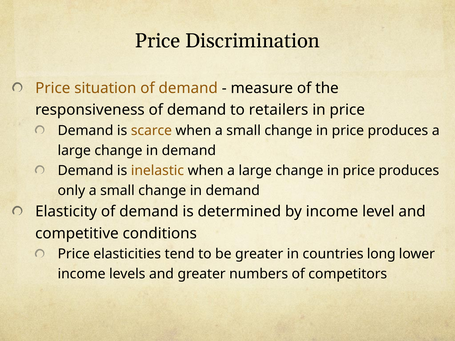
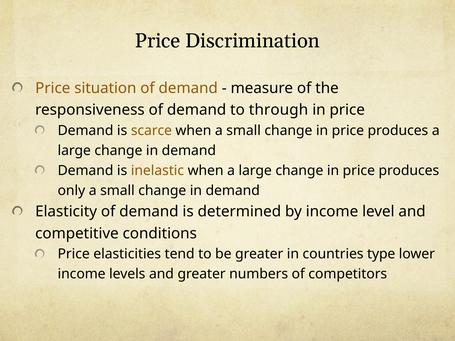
retailers: retailers -> through
long: long -> type
